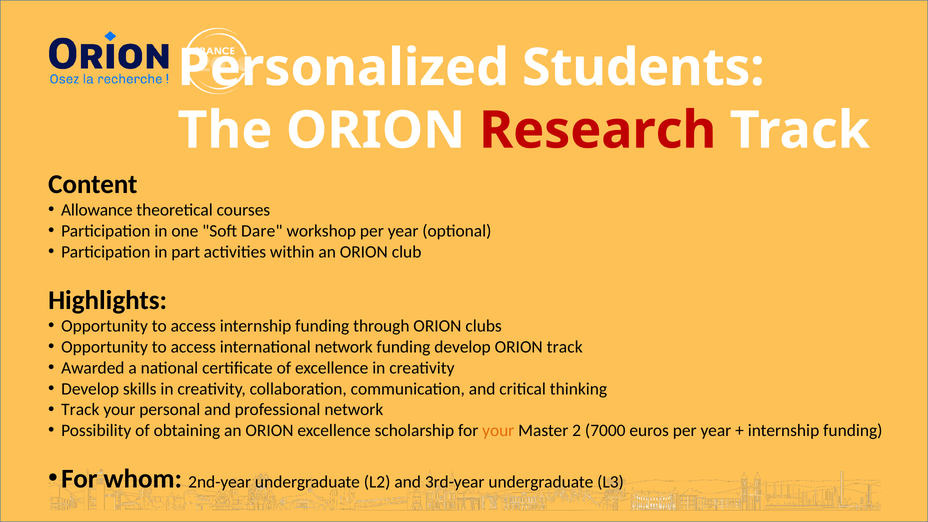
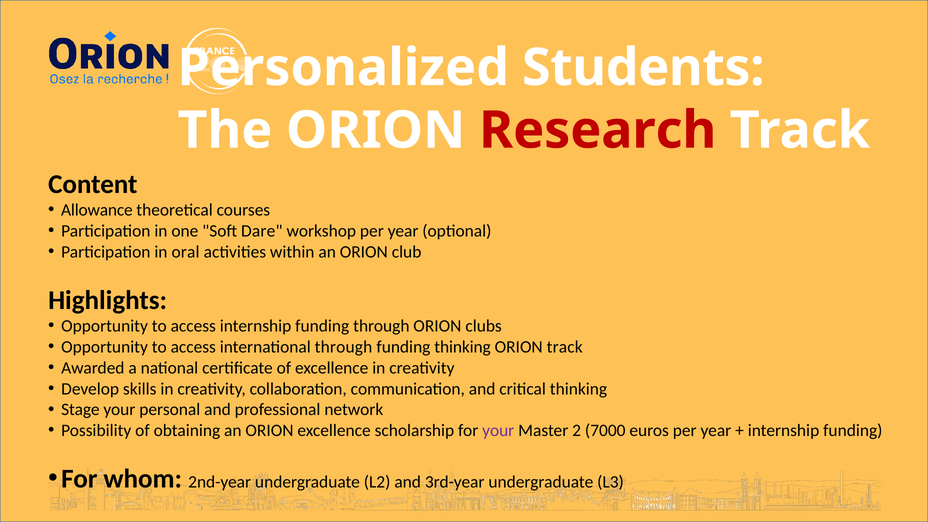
part: part -> oral
international network: network -> through
funding develop: develop -> thinking
Track at (80, 410): Track -> Stage
your at (498, 431) colour: orange -> purple
